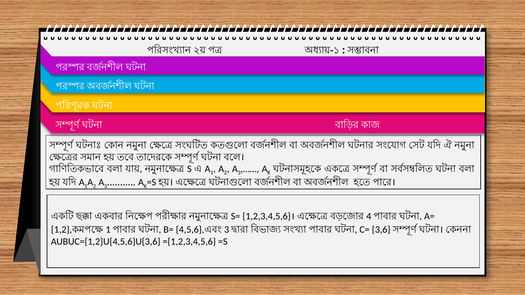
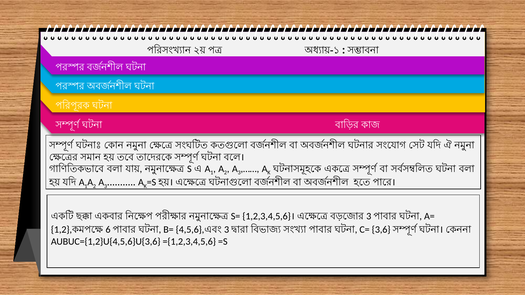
4 at (369, 216): 4 -> 3
1 at (108, 230): 1 -> 6
